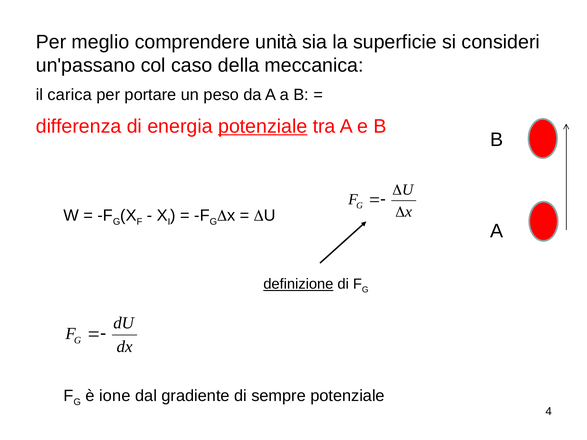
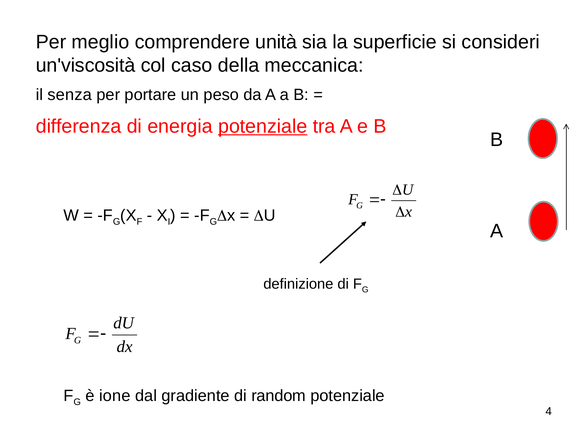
un'passano: un'passano -> un'viscosità
carica: carica -> senza
definizione underline: present -> none
sempre: sempre -> random
